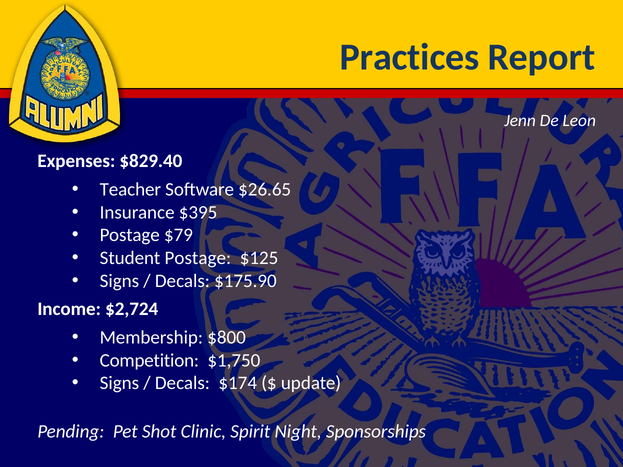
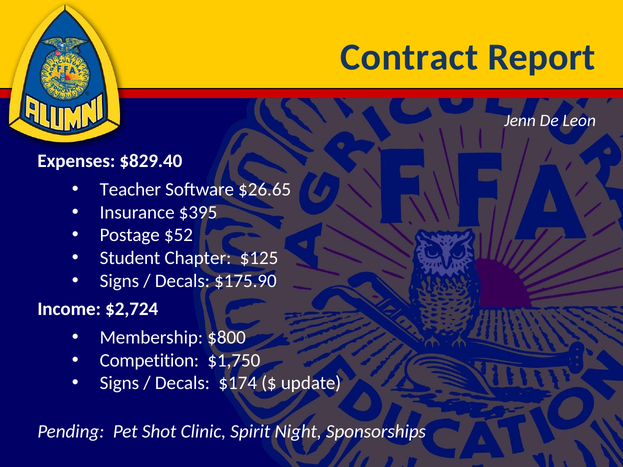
Practices: Practices -> Contract
$79: $79 -> $52
Student Postage: Postage -> Chapter
